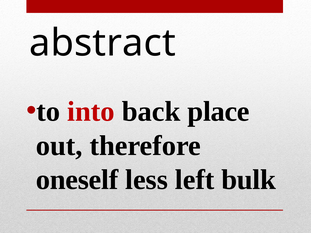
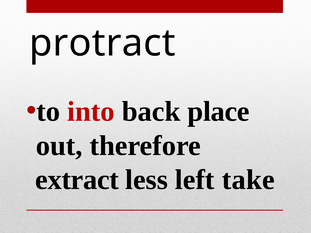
abstract: abstract -> protract
oneself: oneself -> extract
bulk: bulk -> take
